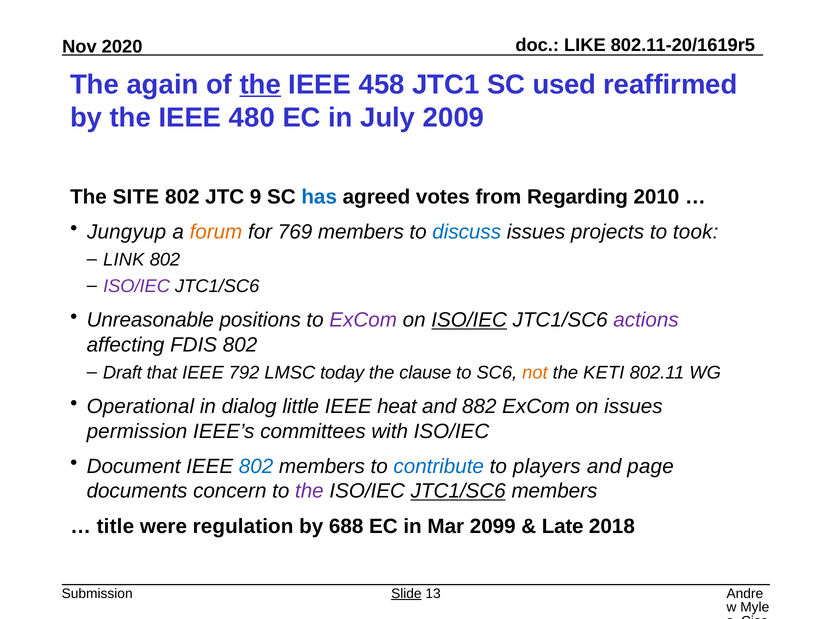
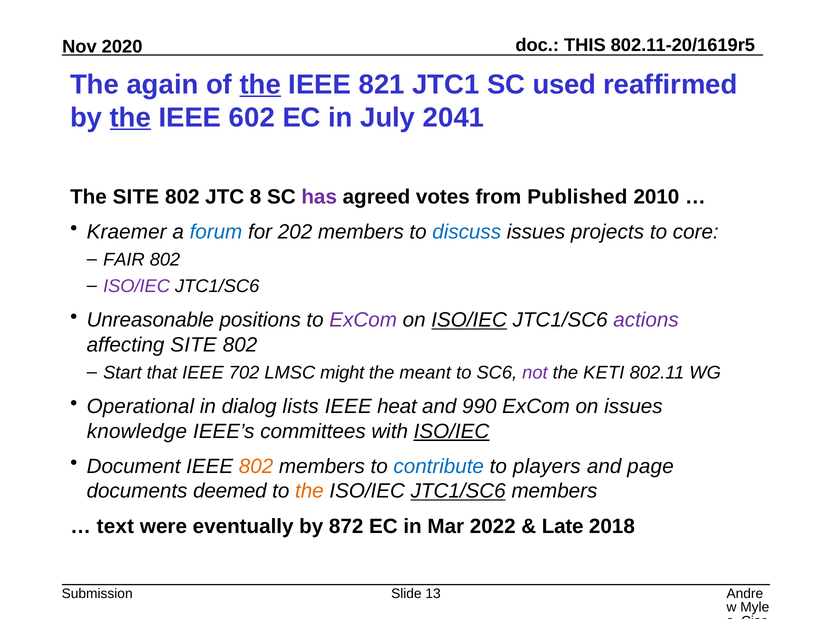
LIKE: LIKE -> THIS
458: 458 -> 821
the at (130, 117) underline: none -> present
480: 480 -> 602
2009: 2009 -> 2041
9: 9 -> 8
has colour: blue -> purple
Regarding: Regarding -> Published
Jungyup: Jungyup -> Kraemer
forum colour: orange -> blue
769: 769 -> 202
took: took -> core
LINK: LINK -> FAIR
affecting FDIS: FDIS -> SITE
Draft: Draft -> Start
792: 792 -> 702
today: today -> might
clause: clause -> meant
not colour: orange -> purple
little: little -> lists
882: 882 -> 990
permission: permission -> knowledge
ISO/IEC at (451, 431) underline: none -> present
802 at (256, 466) colour: blue -> orange
concern: concern -> deemed
the at (309, 491) colour: purple -> orange
title: title -> text
regulation: regulation -> eventually
688: 688 -> 872
2099: 2099 -> 2022
Slide underline: present -> none
